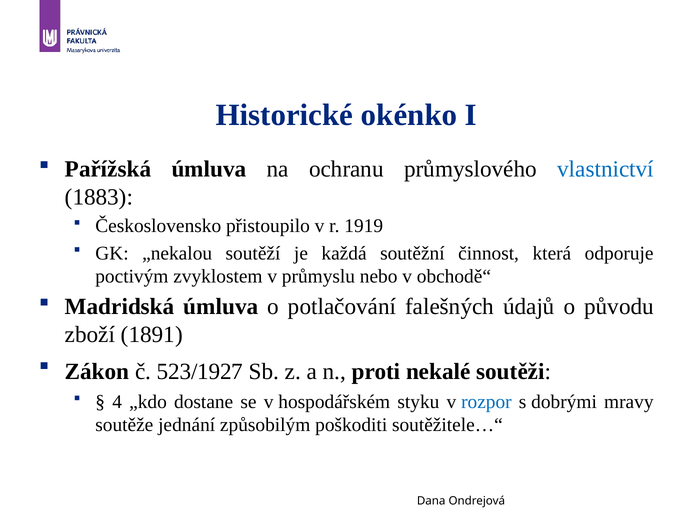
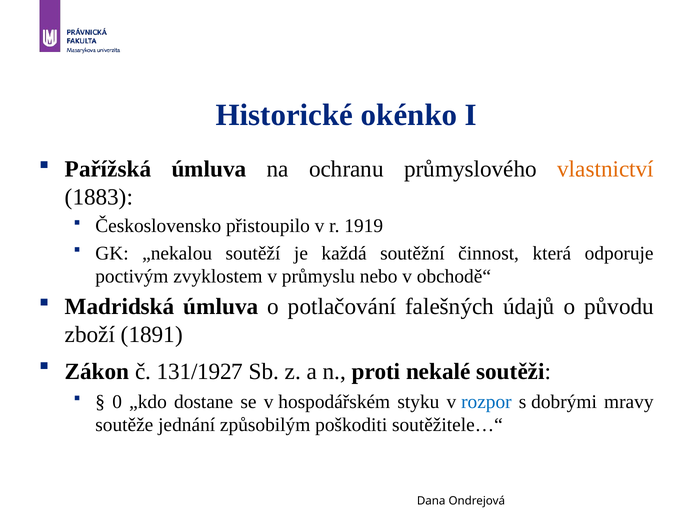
vlastnictví colour: blue -> orange
523/1927: 523/1927 -> 131/1927
4: 4 -> 0
